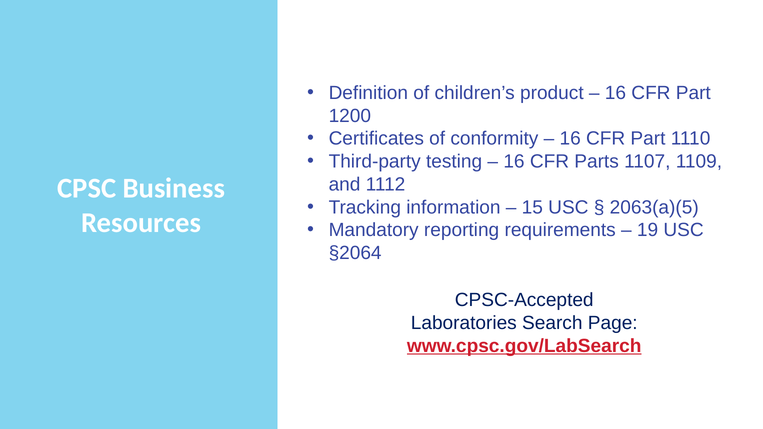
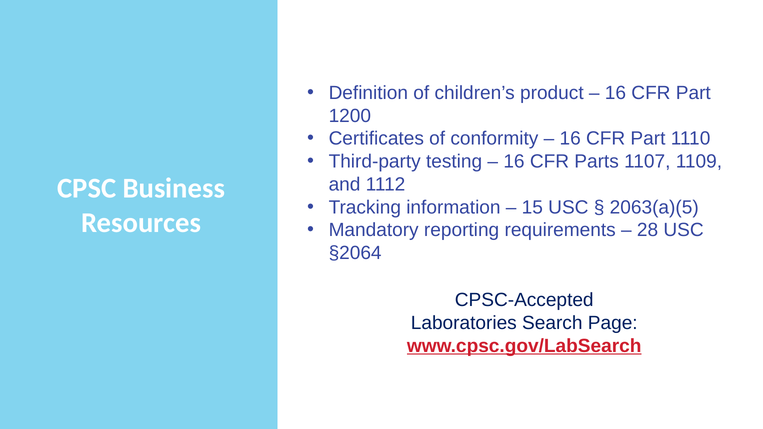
19: 19 -> 28
